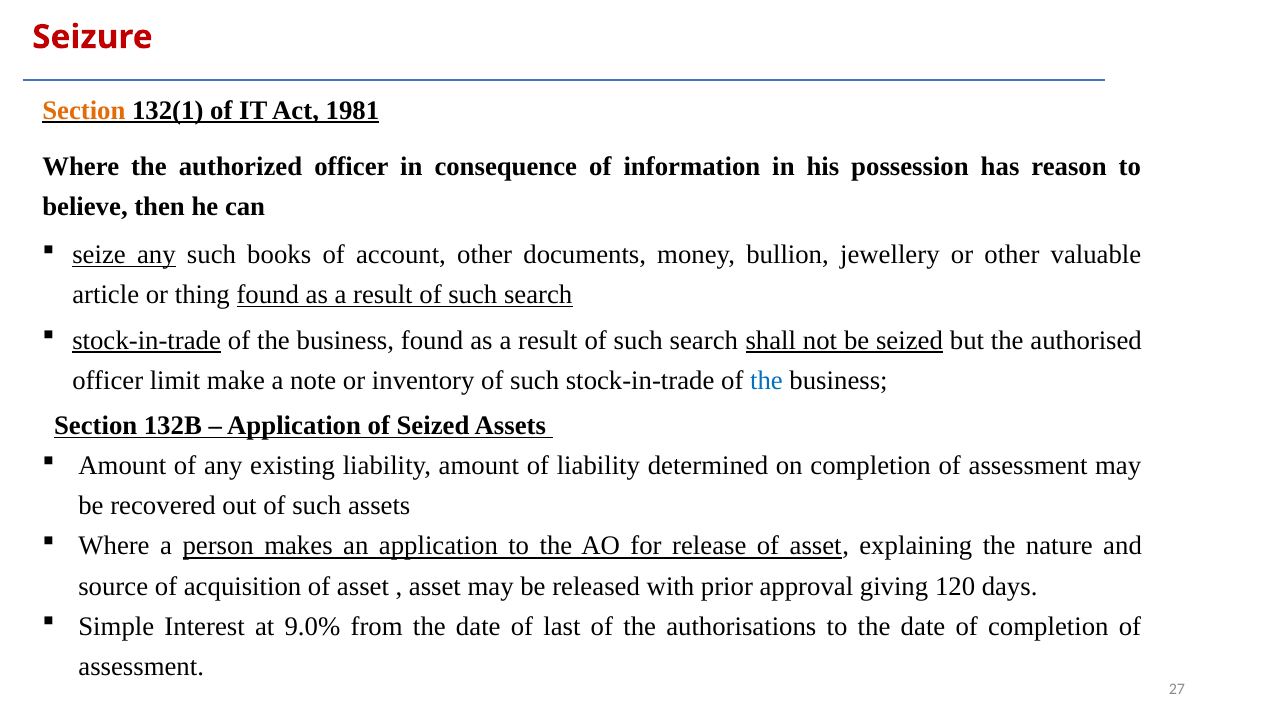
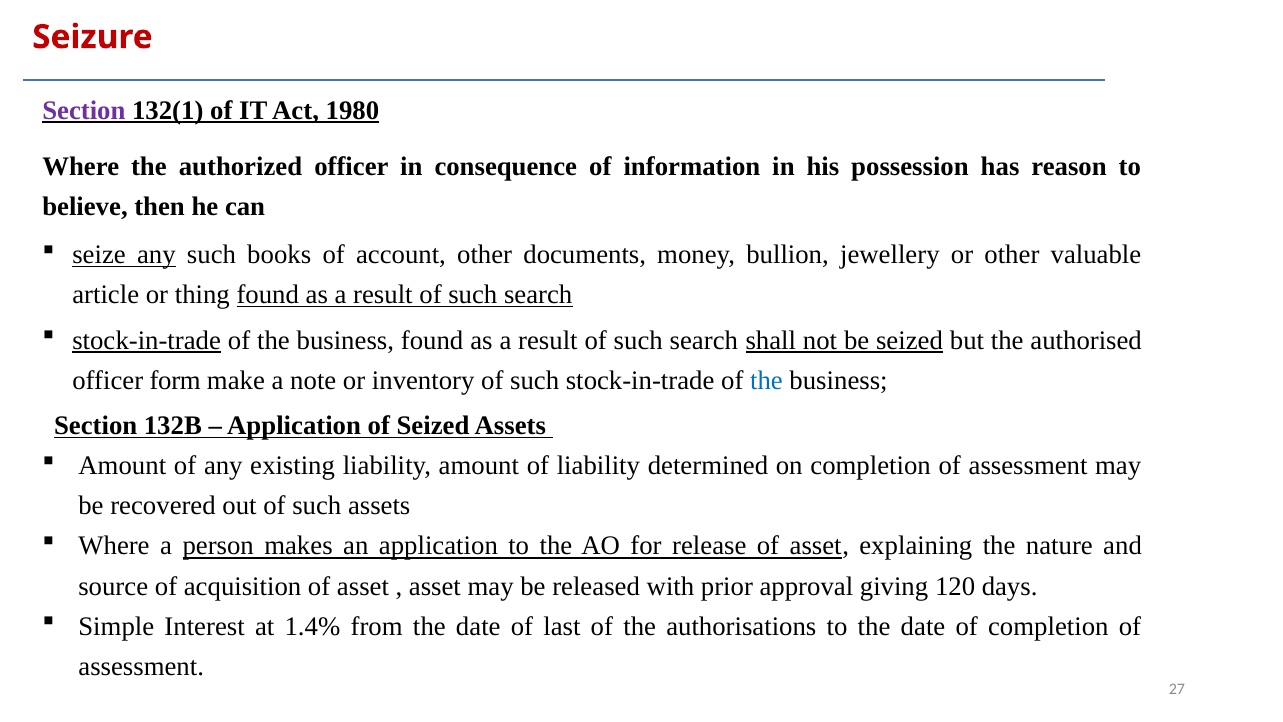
Section at (84, 110) colour: orange -> purple
1981: 1981 -> 1980
limit: limit -> form
9.0%: 9.0% -> 1.4%
